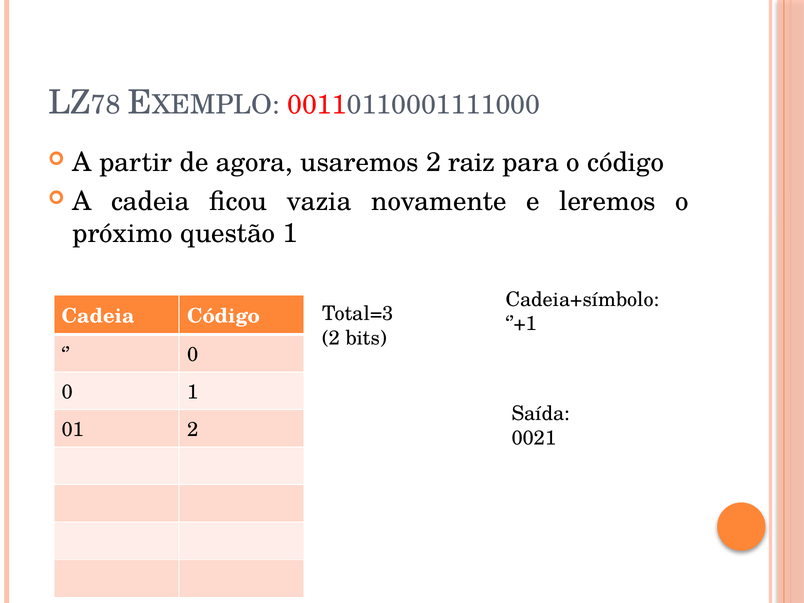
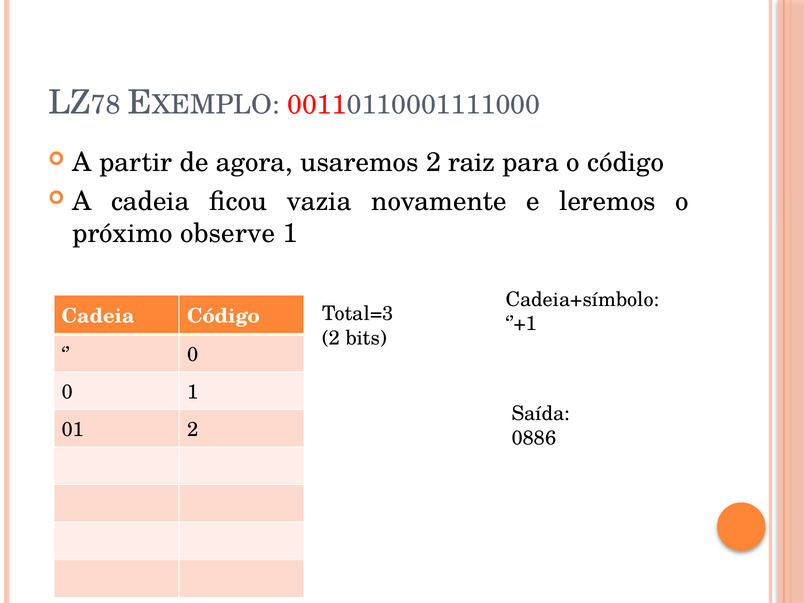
questão: questão -> observe
0021: 0021 -> 0886
